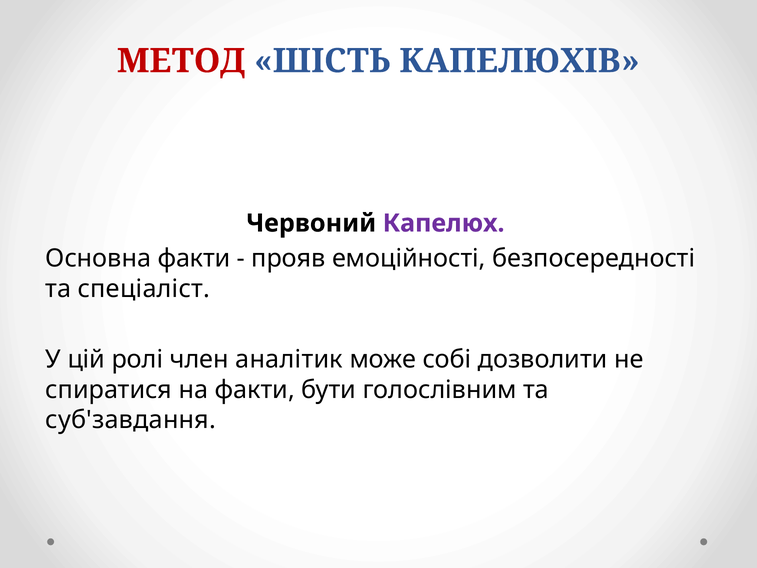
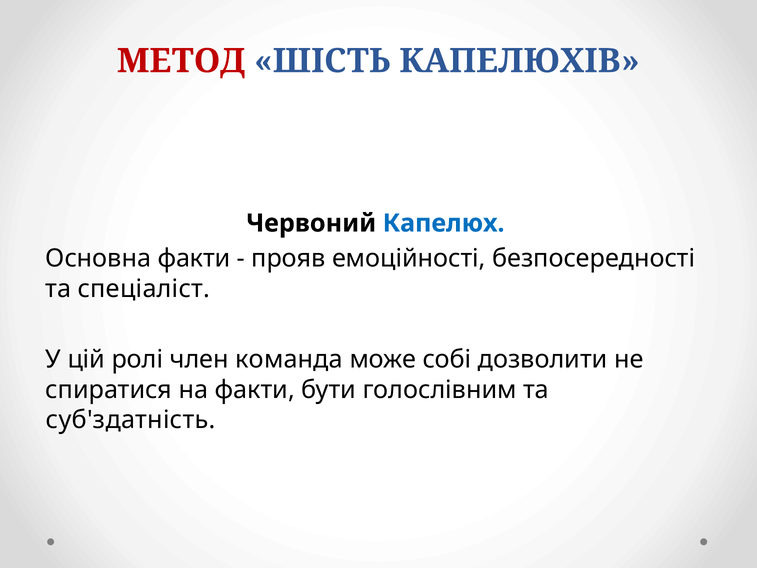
Капелюх colour: purple -> blue
аналітик: аналітик -> команда
суб'завдання: суб'завдання -> суб'здатність
